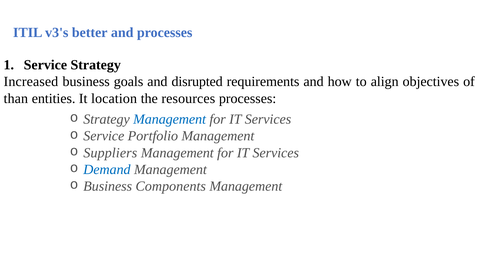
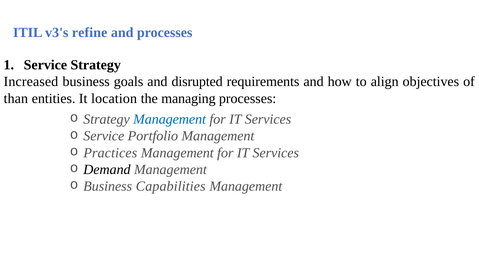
better: better -> refine
resources: resources -> managing
Suppliers: Suppliers -> Practices
Demand colour: blue -> black
Components: Components -> Capabilities
